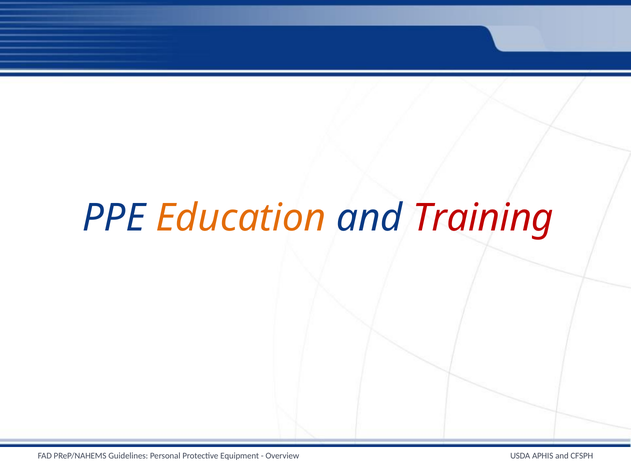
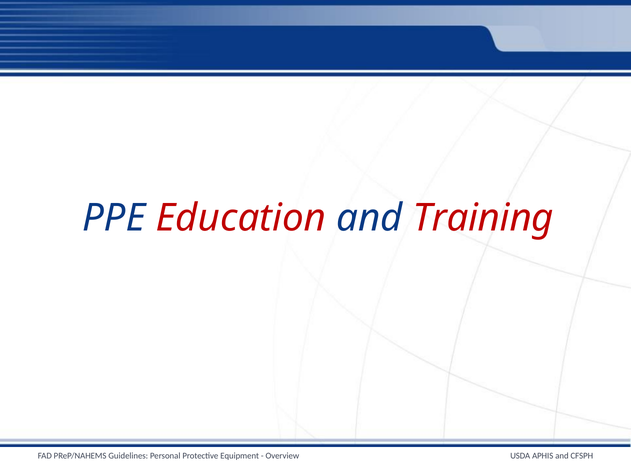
Education colour: orange -> red
